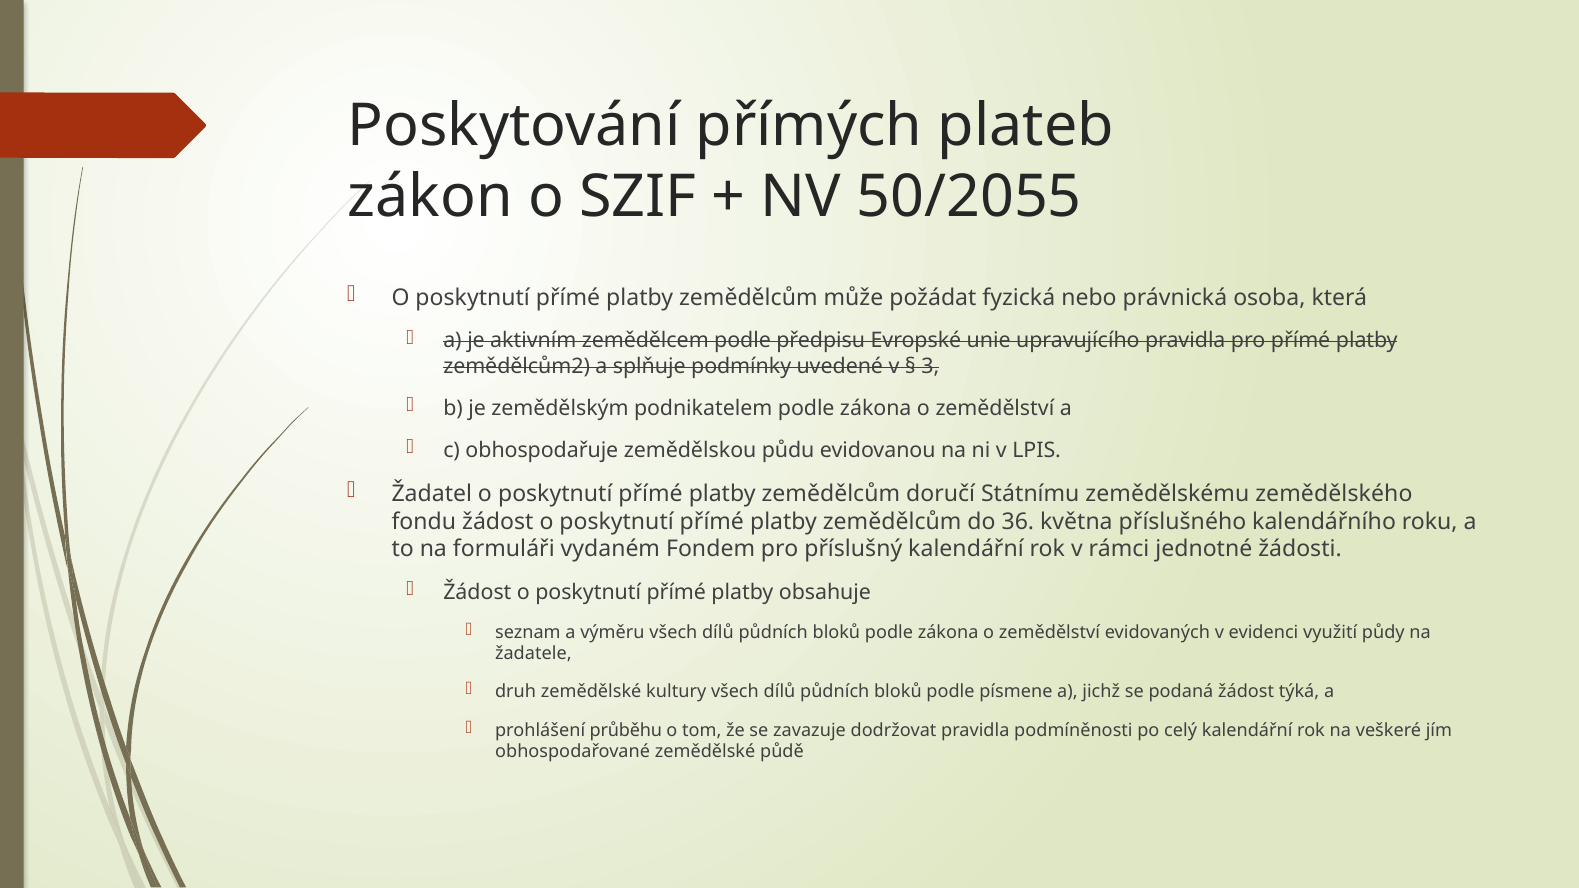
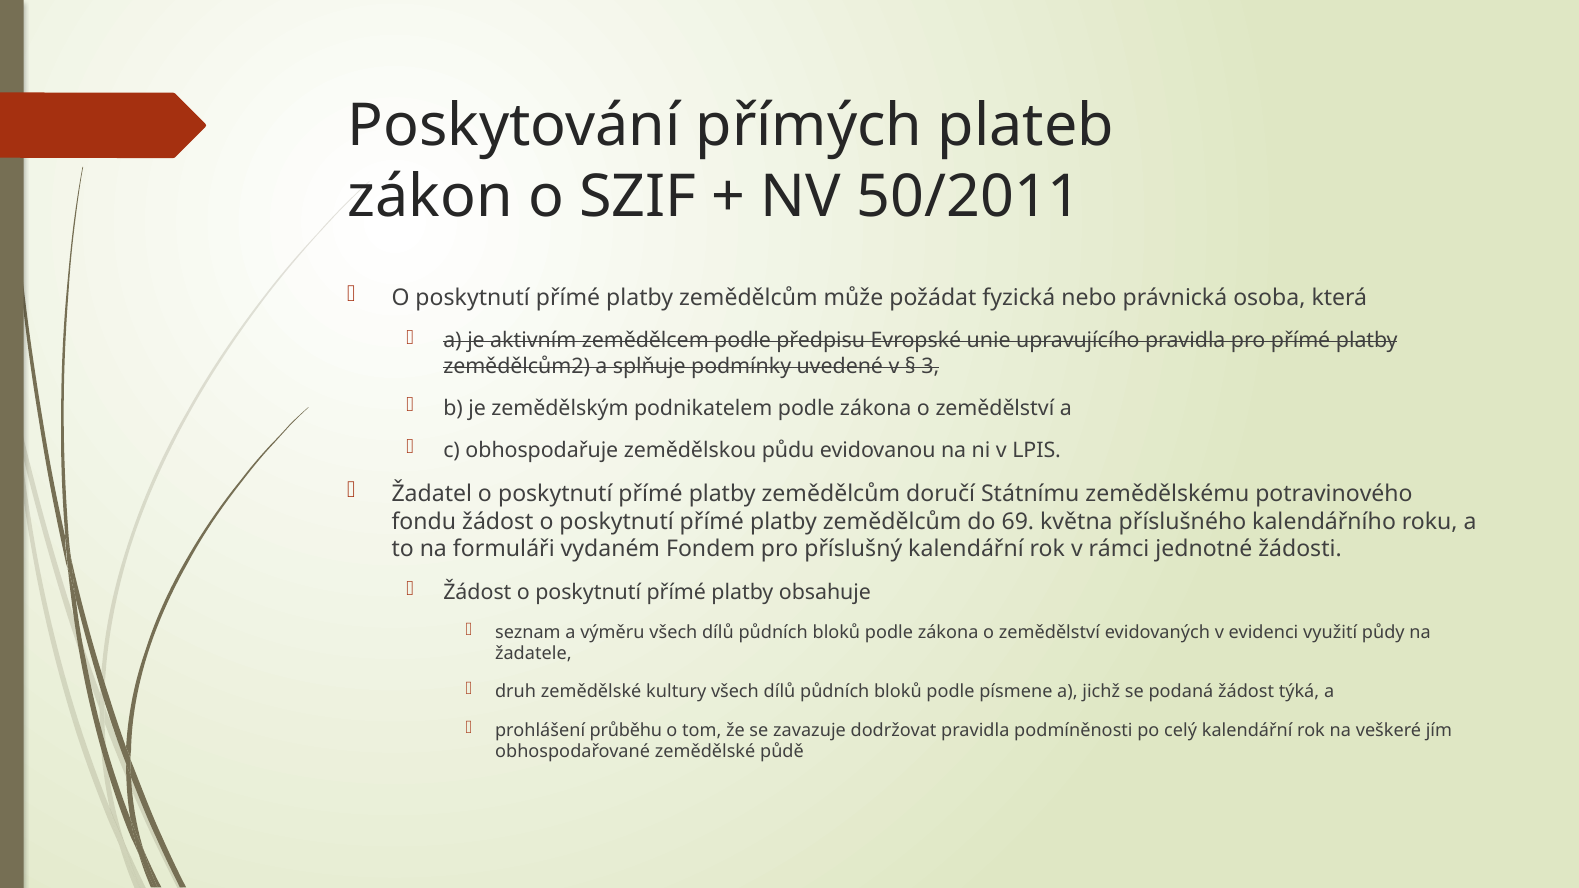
50/2055: 50/2055 -> 50/2011
zemědělského: zemědělského -> potravinového
36: 36 -> 69
